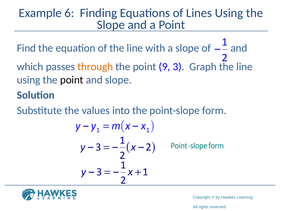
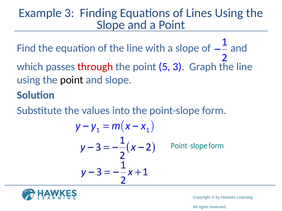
Example 6: 6 -> 3
through colour: orange -> red
9: 9 -> 5
